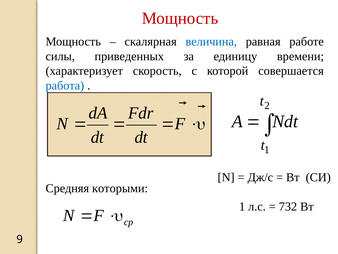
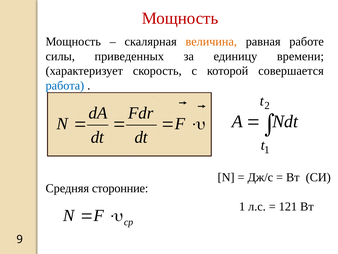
величина colour: blue -> orange
которыми: которыми -> сторонние
732: 732 -> 121
